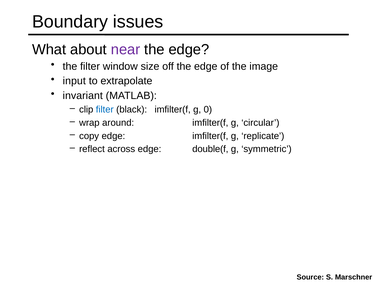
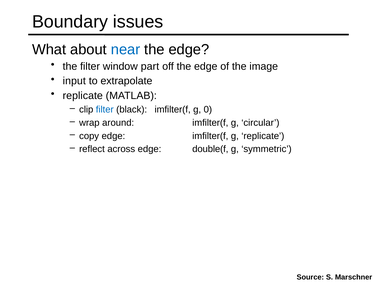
near colour: purple -> blue
size: size -> part
invariant at (83, 96): invariant -> replicate
